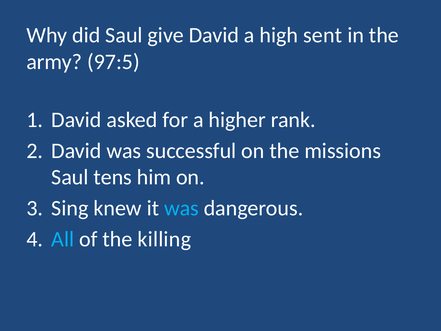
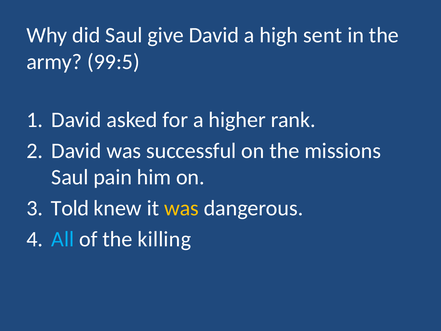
97:5: 97:5 -> 99:5
tens: tens -> pain
Sing: Sing -> Told
was at (181, 208) colour: light blue -> yellow
